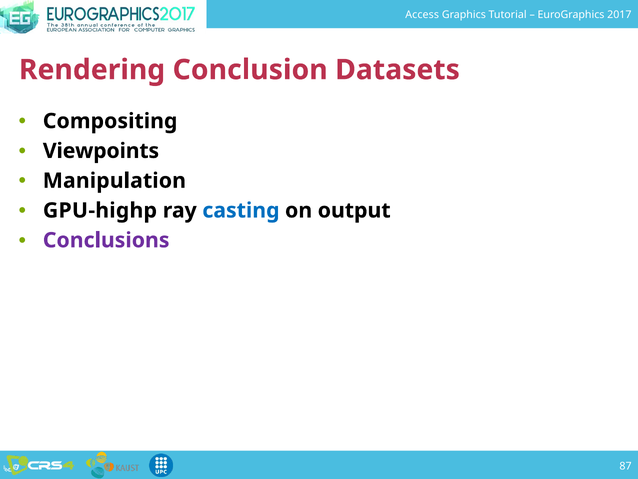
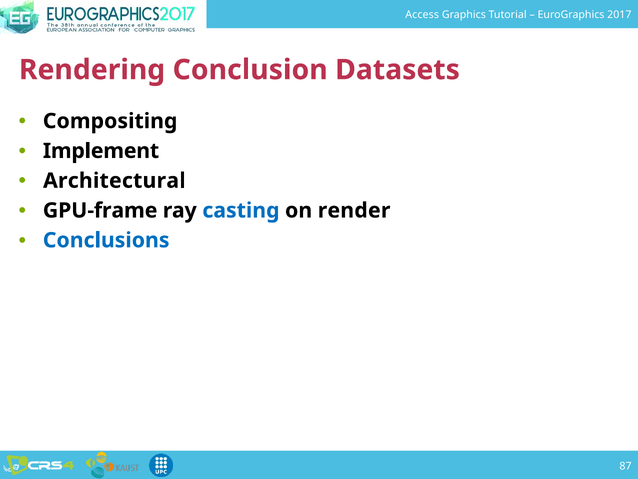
Viewpoints: Viewpoints -> Implement
Manipulation: Manipulation -> Architectural
GPU-highp: GPU-highp -> GPU-frame
output: output -> render
Conclusions colour: purple -> blue
